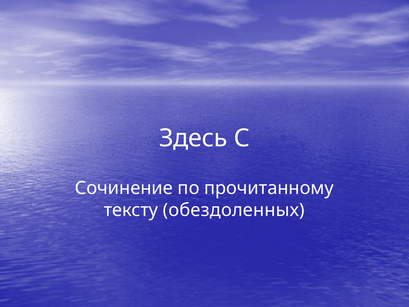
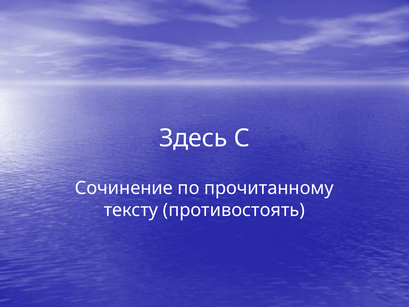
обездоленных: обездоленных -> противостоять
